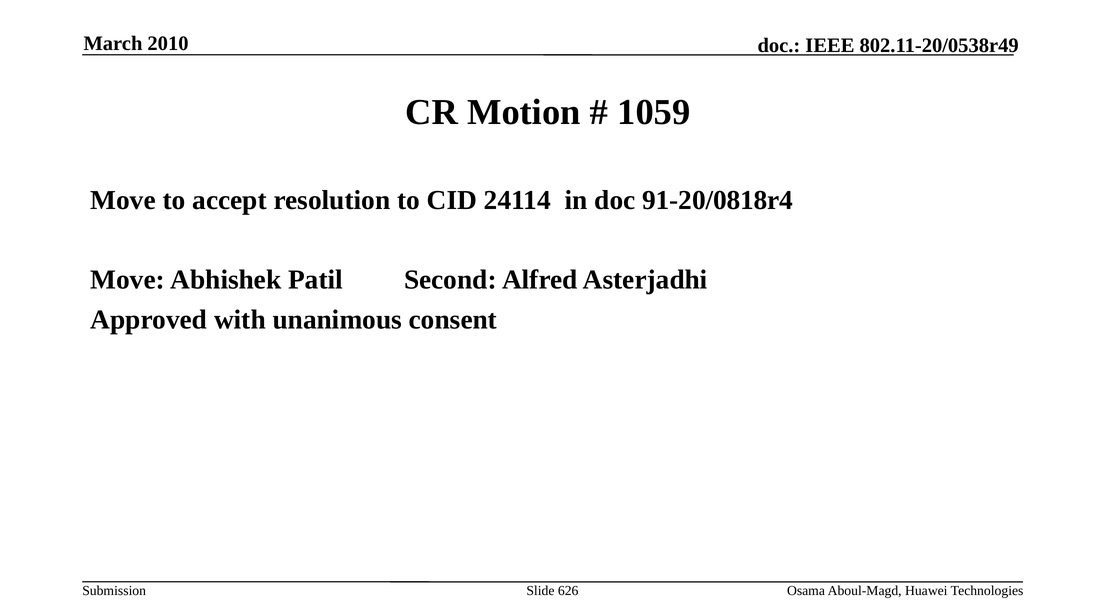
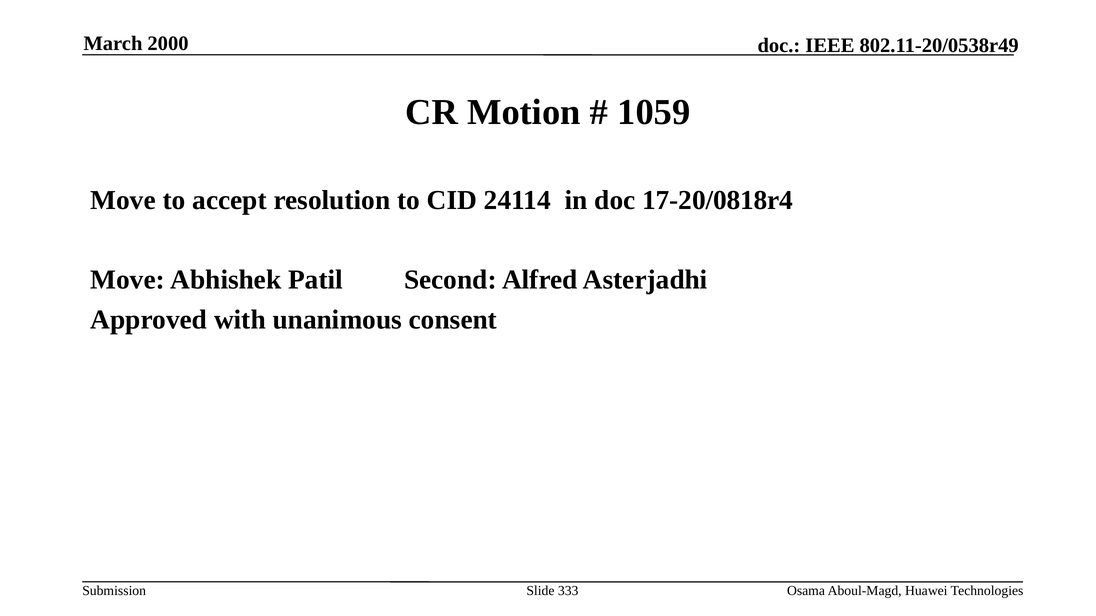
2010: 2010 -> 2000
91-20/0818r4: 91-20/0818r4 -> 17-20/0818r4
626: 626 -> 333
